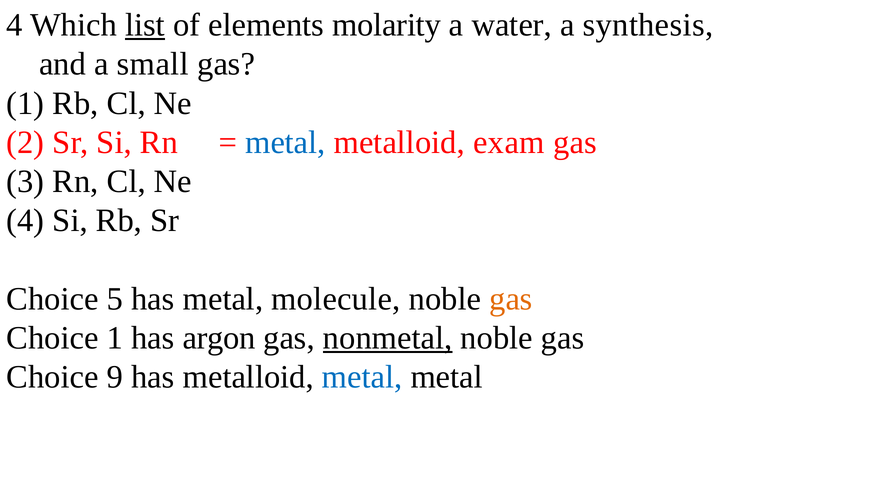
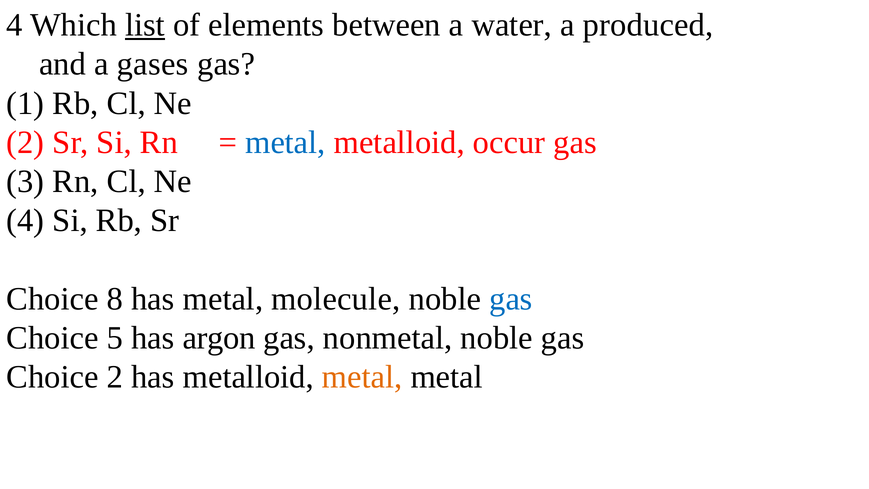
molarity: molarity -> between
synthesis: synthesis -> produced
small: small -> gases
exam: exam -> occur
5: 5 -> 8
gas at (511, 299) colour: orange -> blue
Choice 1: 1 -> 5
nonmetal underline: present -> none
Choice 9: 9 -> 2
metal at (362, 377) colour: blue -> orange
